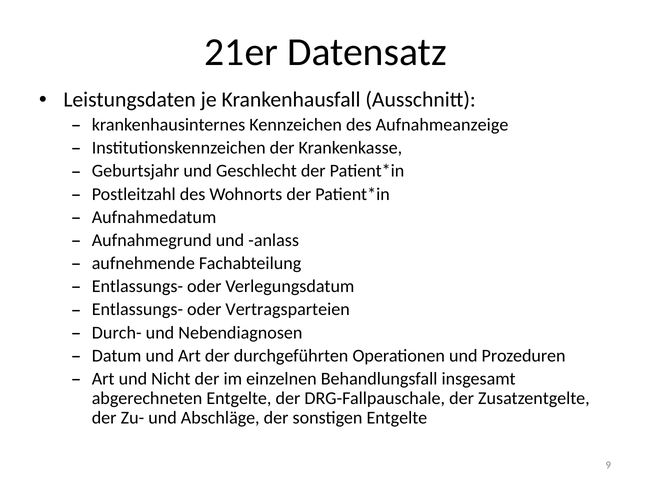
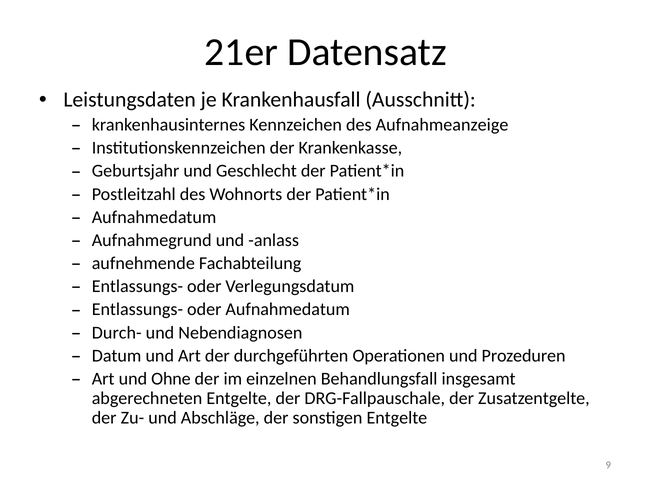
oder Vertragsparteien: Vertragsparteien -> Aufnahmedatum
Nicht: Nicht -> Ohne
